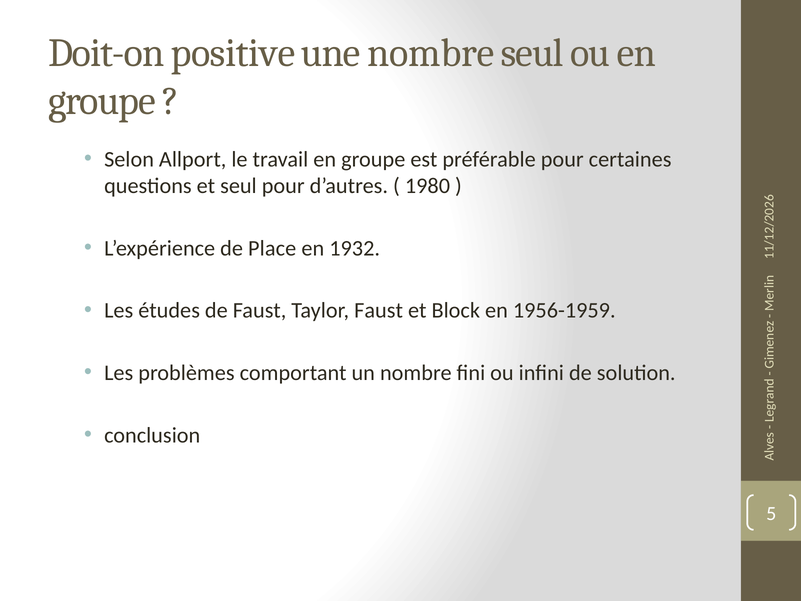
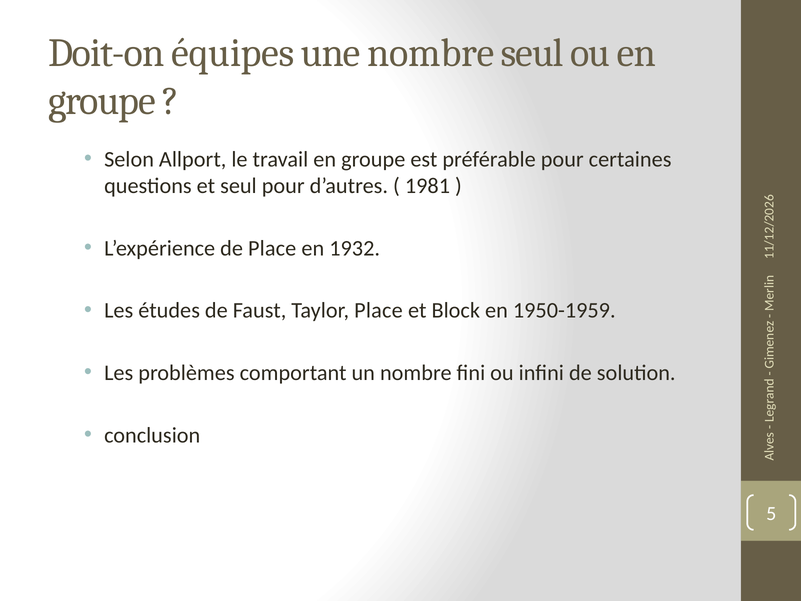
positive: positive -> équipes
1980: 1980 -> 1981
Taylor Faust: Faust -> Place
1956-1959: 1956-1959 -> 1950-1959
